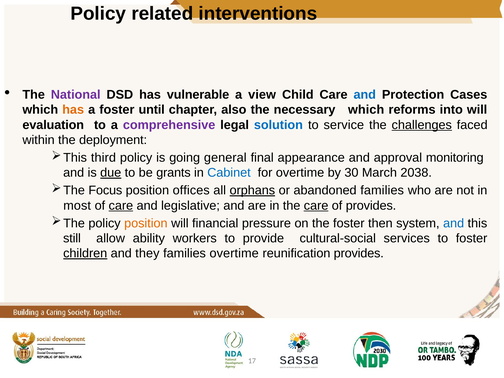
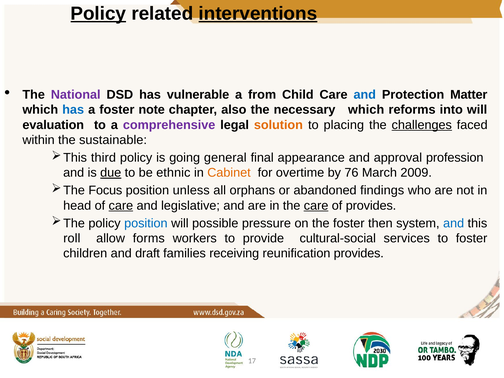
Policy at (98, 14) underline: none -> present
interventions underline: none -> present
view: view -> from
Cases: Cases -> Matter
has at (73, 110) colour: orange -> blue
until: until -> note
solution colour: blue -> orange
service: service -> placing
deployment: deployment -> sustainable
monitoring: monitoring -> profession
grants: grants -> ethnic
Cabinet colour: blue -> orange
30: 30 -> 76
2038: 2038 -> 2009
offices: offices -> unless
orphans underline: present -> none
abandoned families: families -> findings
most: most -> head
position at (146, 223) colour: orange -> blue
financial: financial -> possible
still: still -> roll
ability: ability -> forms
children underline: present -> none
they: they -> draft
families overtime: overtime -> receiving
